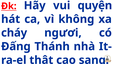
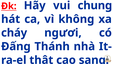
quyện: quyện -> chung
